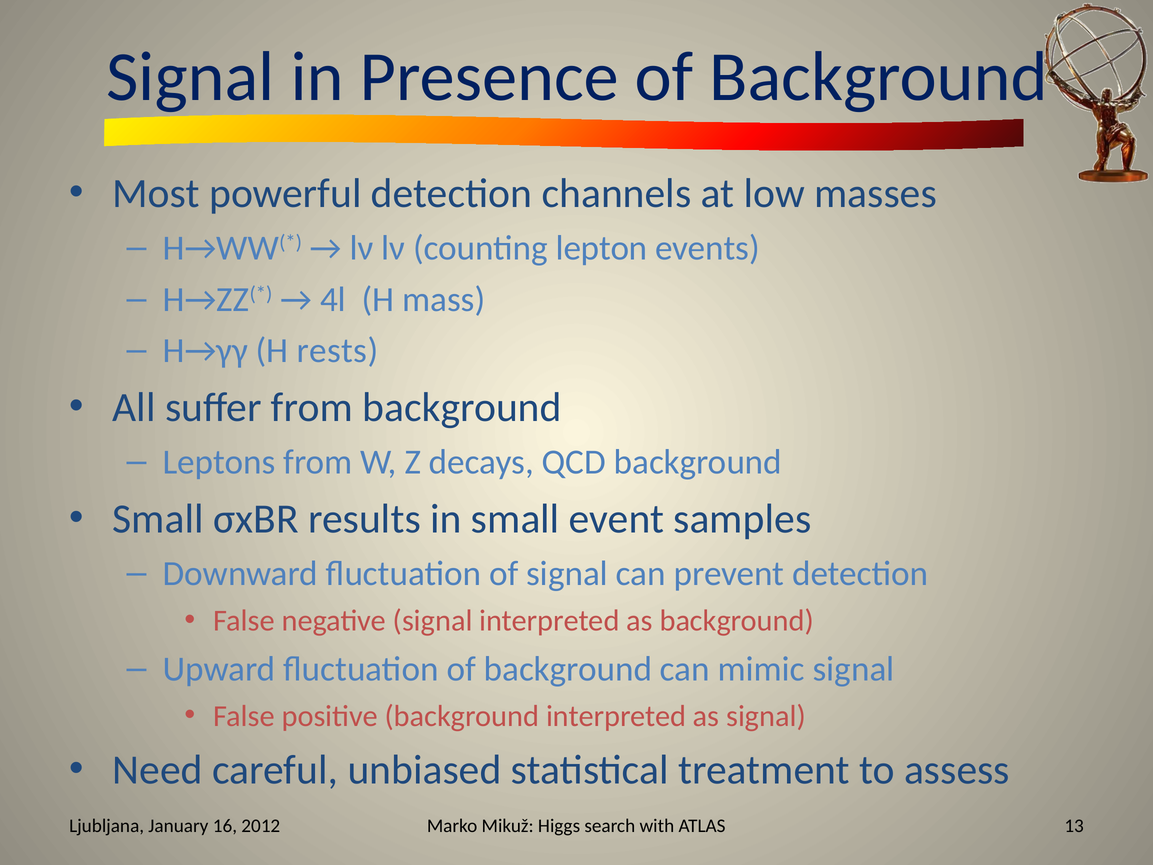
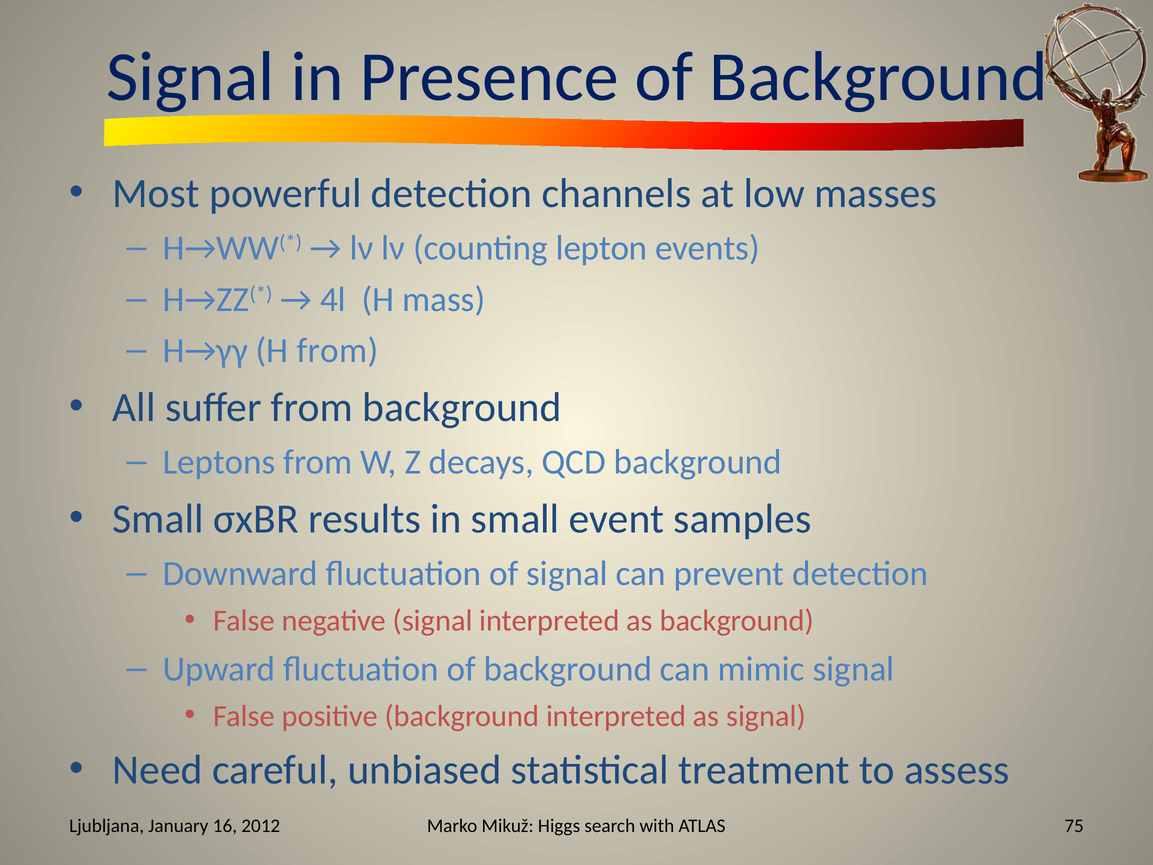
H rests: rests -> from
13: 13 -> 75
